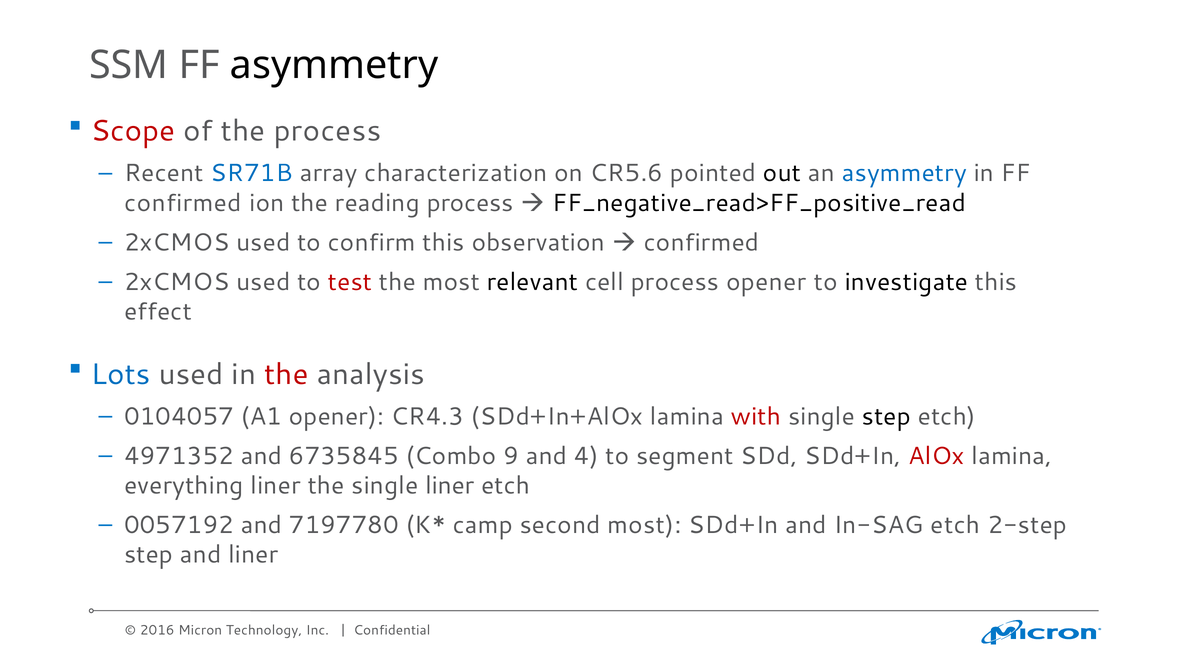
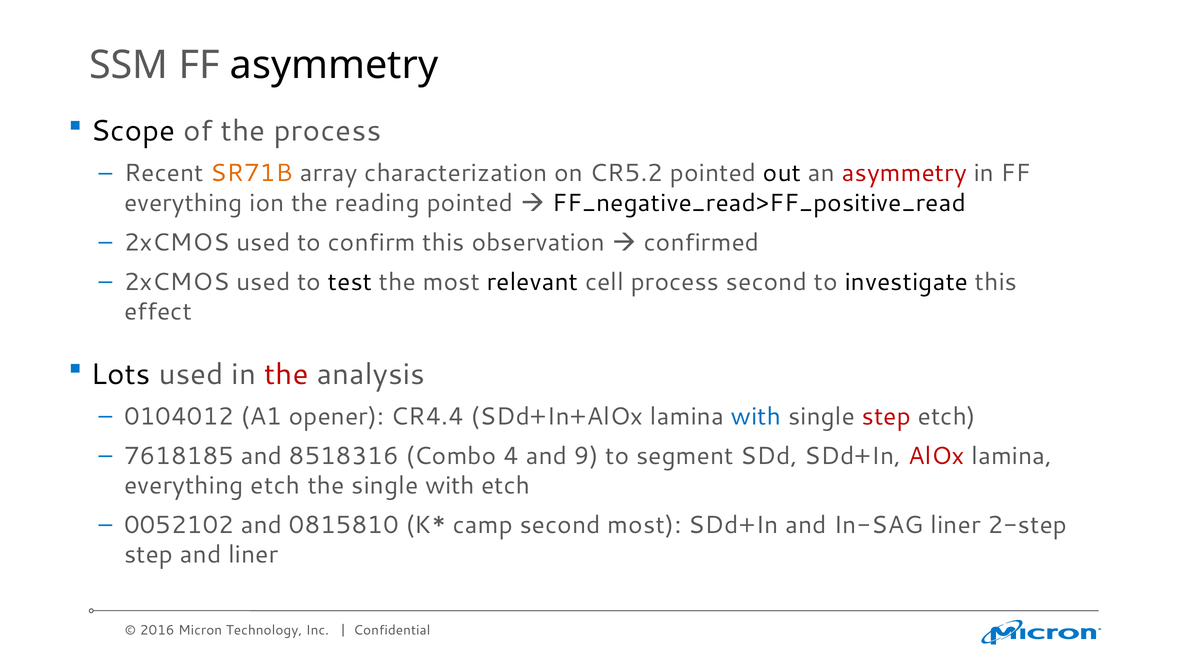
Scope colour: red -> black
SR71B colour: blue -> orange
CR5.6: CR5.6 -> CR5.2
asymmetry at (904, 173) colour: blue -> red
confirmed at (183, 203): confirmed -> everything
reading process: process -> pointed
test colour: red -> black
process opener: opener -> second
Lots colour: blue -> black
0104057: 0104057 -> 0104012
CR4.3: CR4.3 -> CR4.4
with at (756, 416) colour: red -> blue
step at (886, 416) colour: black -> red
4971352: 4971352 -> 7618185
6735845: 6735845 -> 8518316
9: 9 -> 4
4: 4 -> 9
everything liner: liner -> etch
single liner: liner -> with
0057192: 0057192 -> 0052102
7197780: 7197780 -> 0815810
In-SAG etch: etch -> liner
